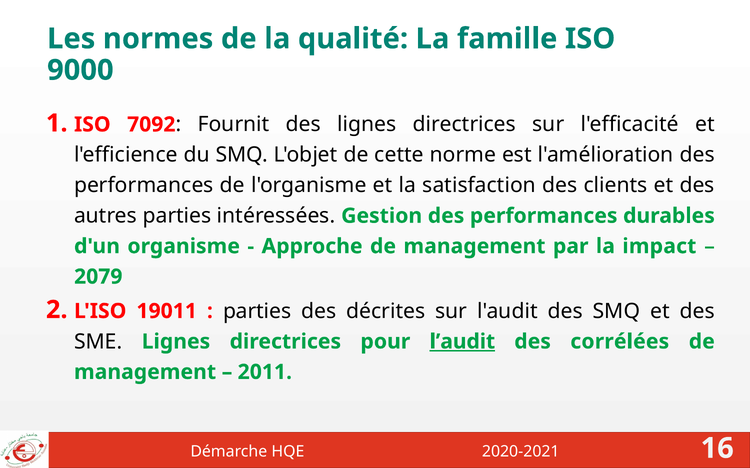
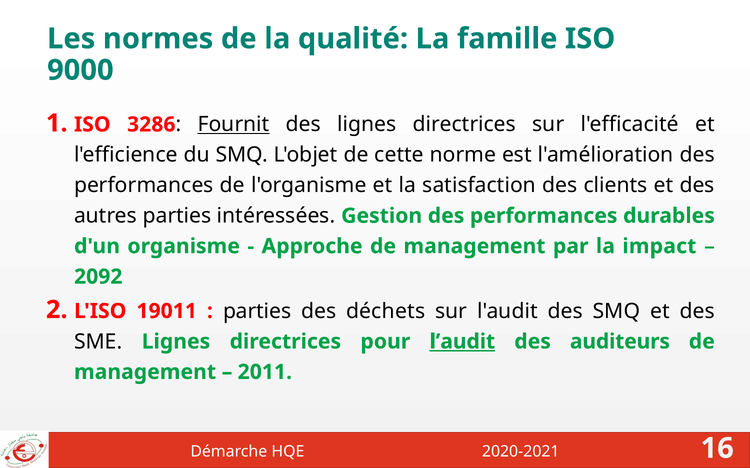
7092: 7092 -> 3286
Fournit underline: none -> present
2079: 2079 -> 2092
décrites: décrites -> déchets
corrélées: corrélées -> auditeurs
